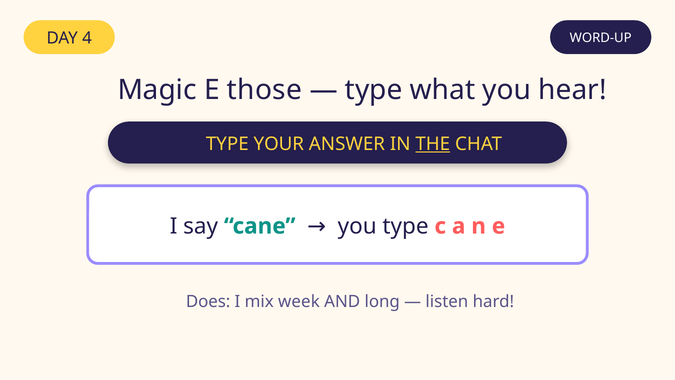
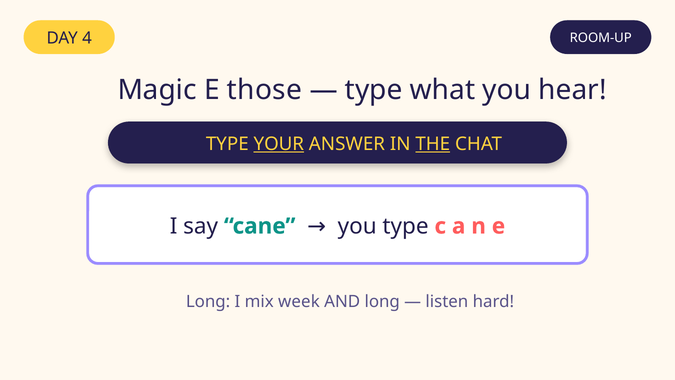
WORD-UP: WORD-UP -> ROOM-UP
YOUR underline: none -> present
Does at (208, 302): Does -> Long
